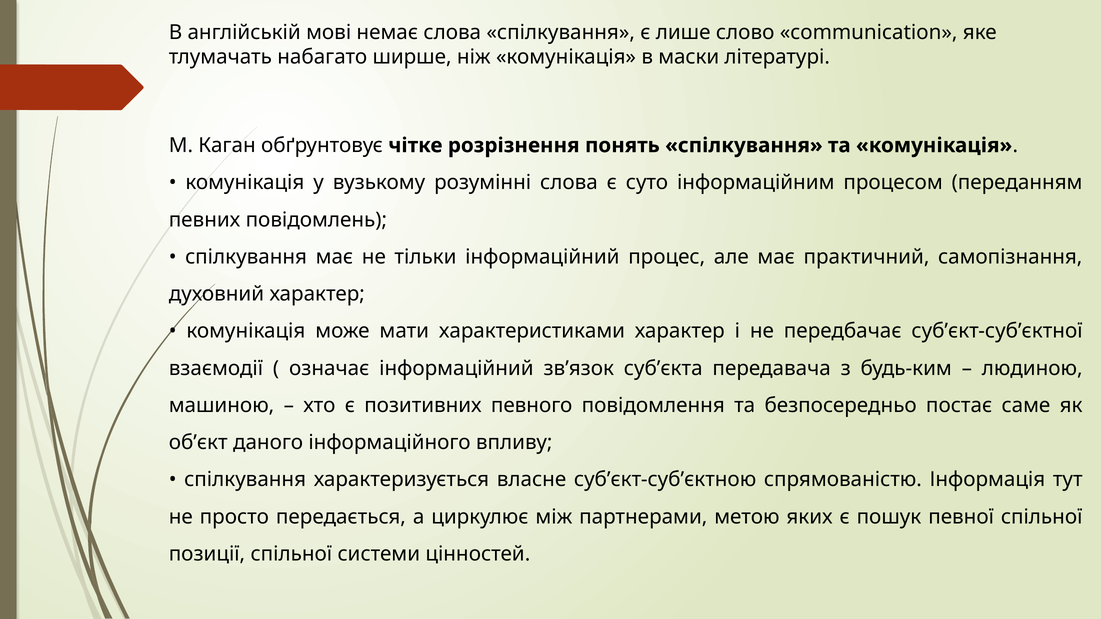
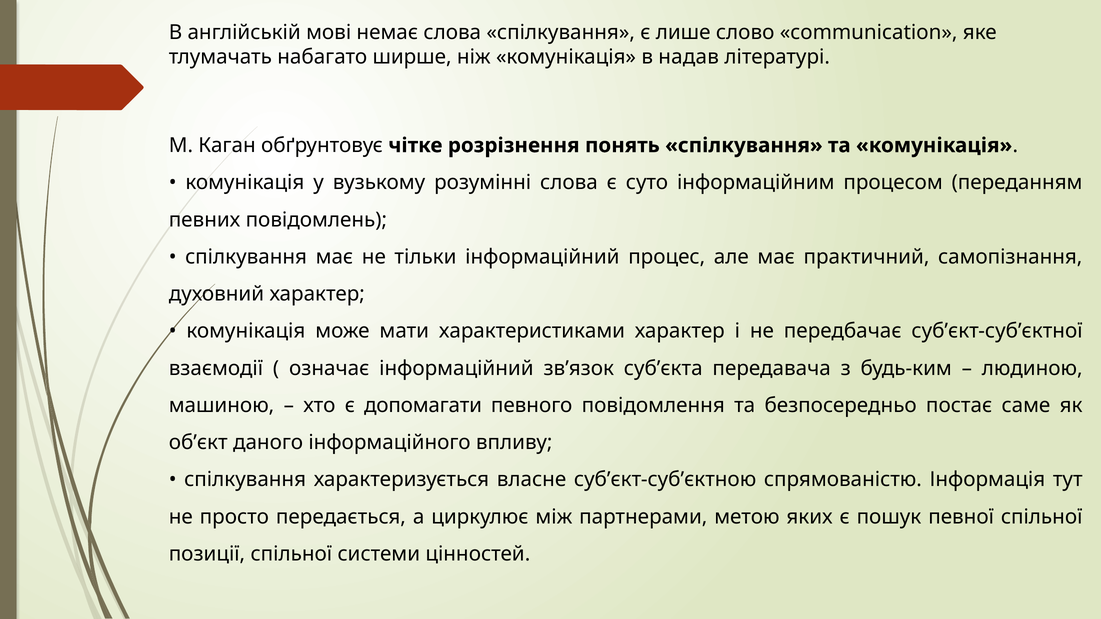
маски: маски -> надав
позитивних: позитивних -> допомагати
